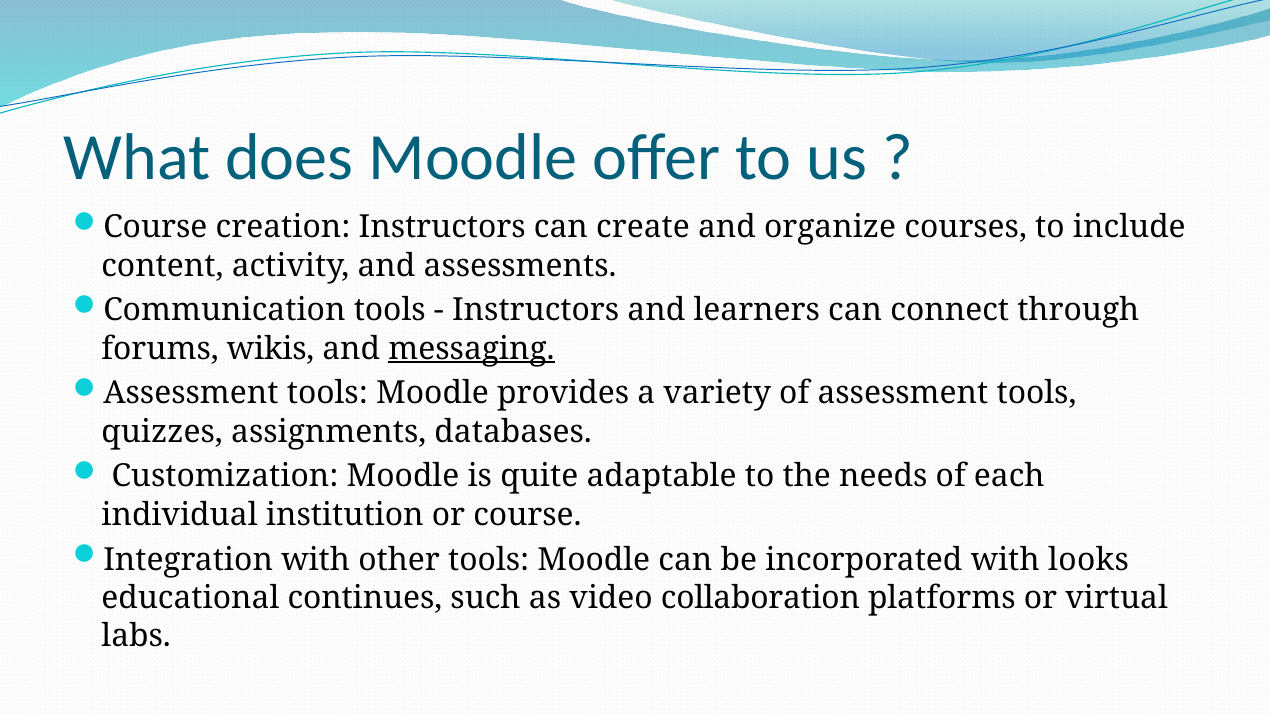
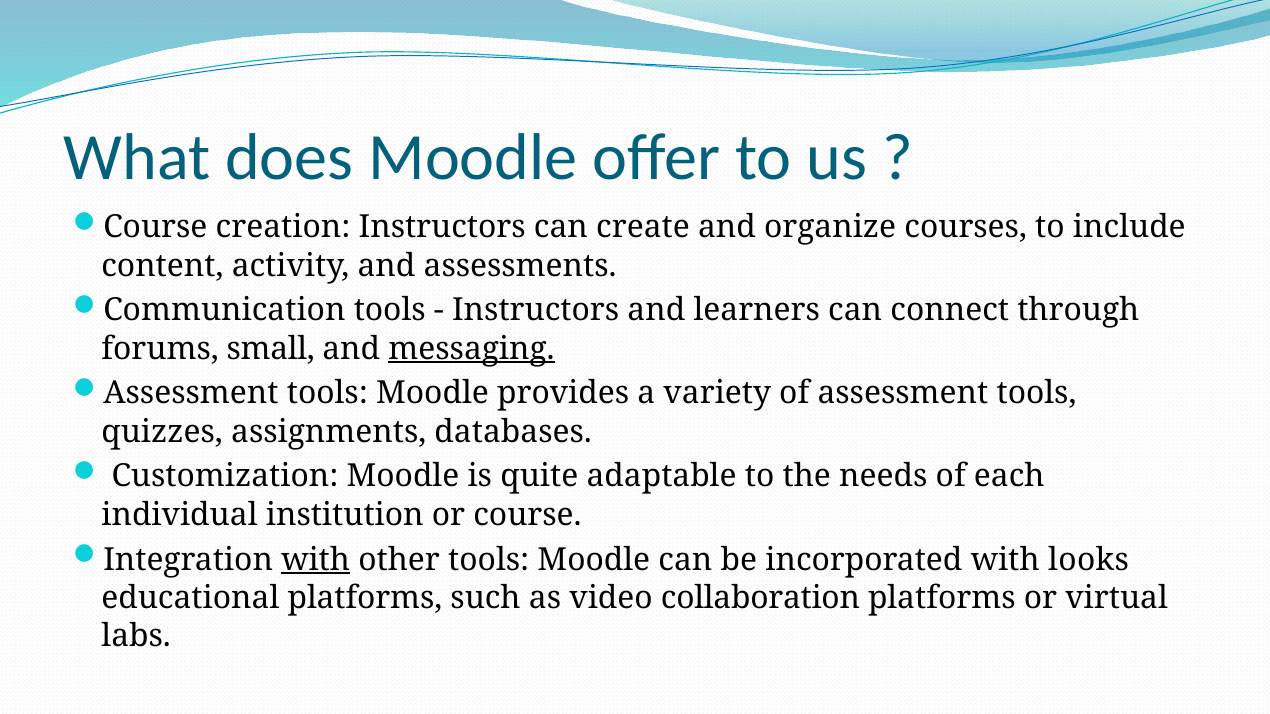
wikis: wikis -> small
with at (316, 560) underline: none -> present
educational continues: continues -> platforms
